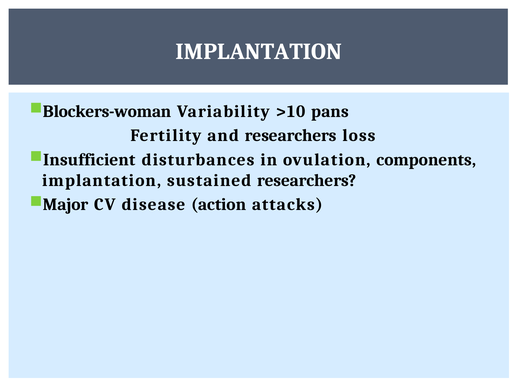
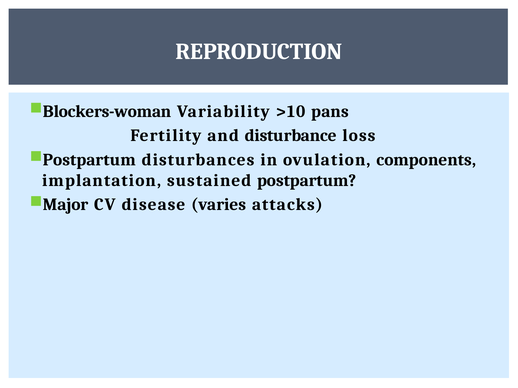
IMPLANTATION at (259, 52): IMPLANTATION -> REPRODUCTION
and researchers: researchers -> disturbance
Insufficient at (89, 160): Insufficient -> Postpartum
sustained researchers: researchers -> postpartum
action: action -> varies
